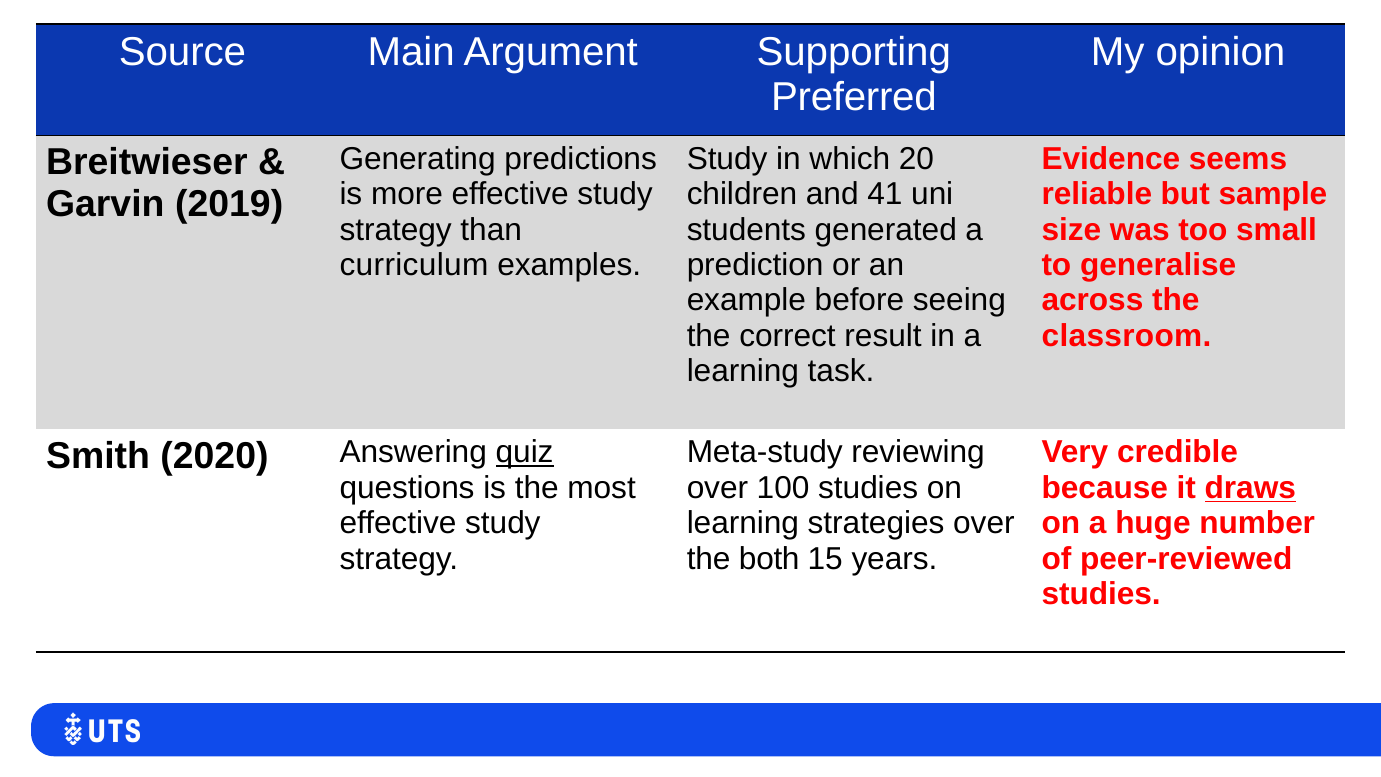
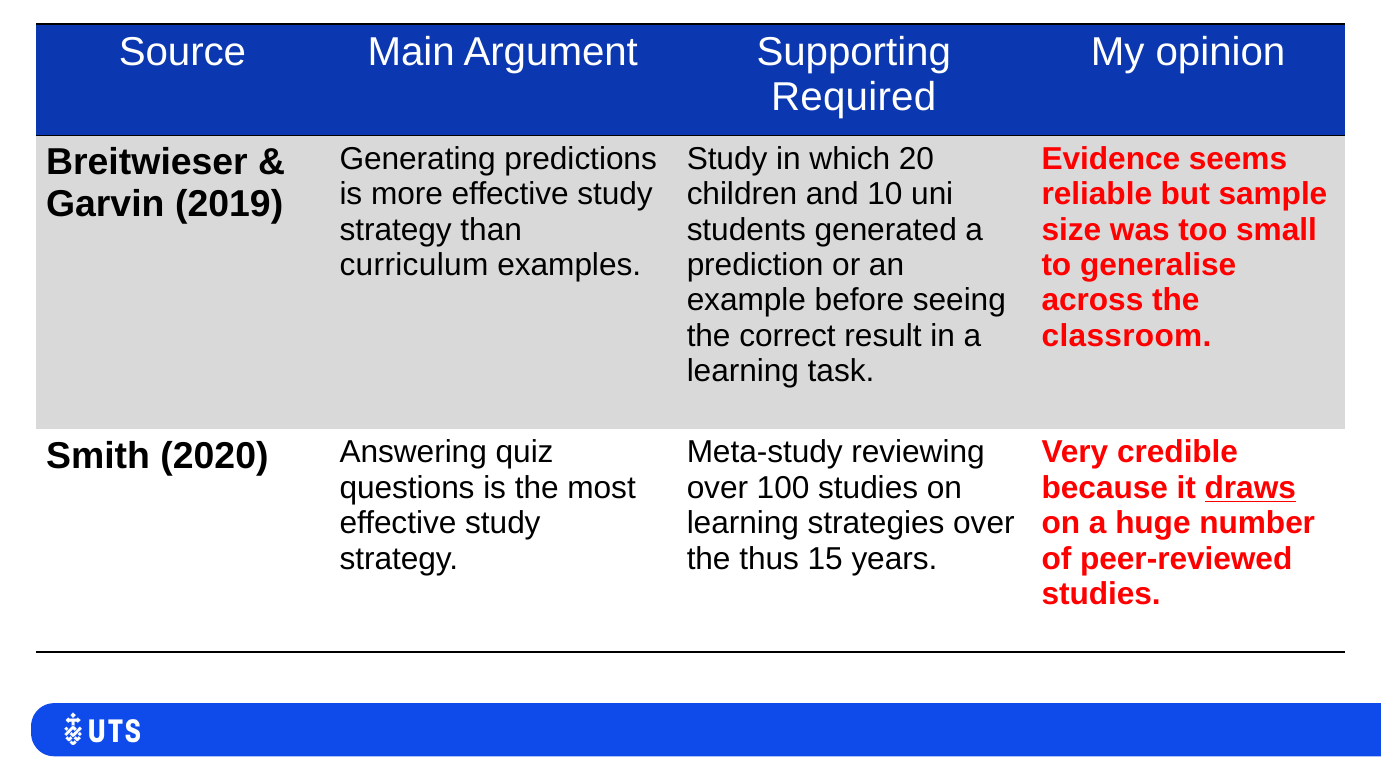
Preferred: Preferred -> Required
41: 41 -> 10
quiz underline: present -> none
both: both -> thus
